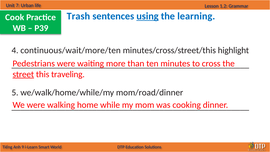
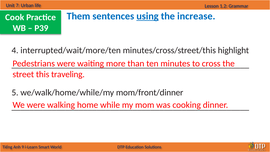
Trash: Trash -> Them
learning: learning -> increase
continuous/wait/more/ten: continuous/wait/more/ten -> interrupted/wait/more/ten
street underline: present -> none
mom/road/dinner: mom/road/dinner -> mom/front/dinner
